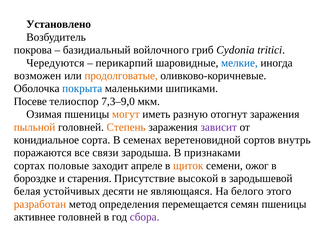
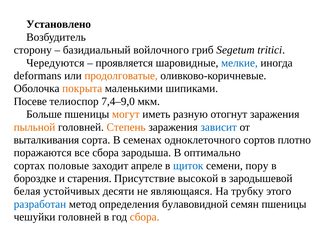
покрова: покрова -> сторону
Cydonia: Cydonia -> Segetum
перикарпий: перикарпий -> проявляется
возможен: возможен -> deformans
покрыта colour: blue -> orange
7,3–9,0: 7,3–9,0 -> 7,4–9,0
Озимая: Озимая -> Больше
зависит colour: purple -> blue
конидиальное: конидиальное -> выталкивания
веретеновидной: веретеновидной -> одноклеточного
внутрь: внутрь -> плотно
все связи: связи -> сбора
признаками: признаками -> оптимально
щиток colour: orange -> blue
ожог: ожог -> пору
белого: белого -> трубку
разработан colour: orange -> blue
перемещается: перемещается -> булавовидной
активнее: активнее -> чешуйки
сбора at (145, 217) colour: purple -> orange
